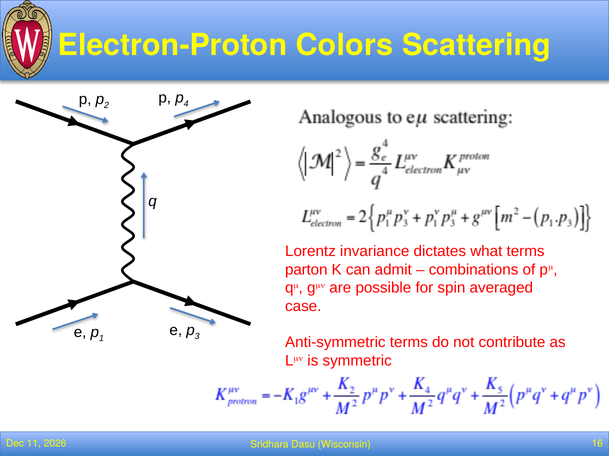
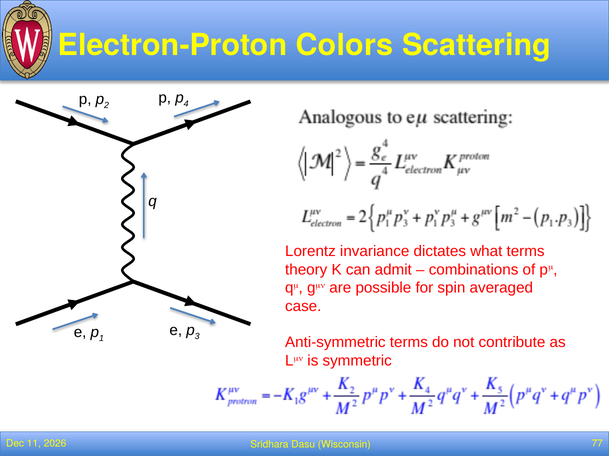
parton: parton -> theory
16: 16 -> 77
